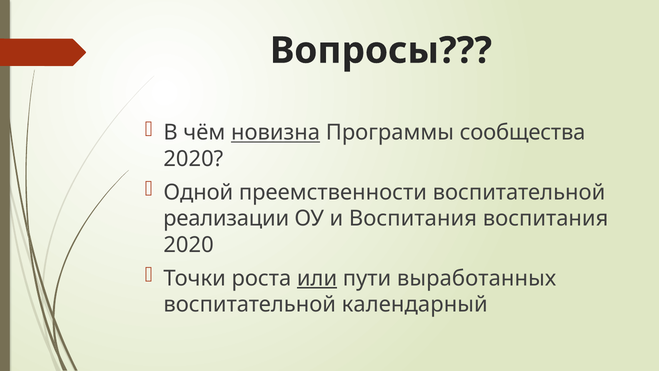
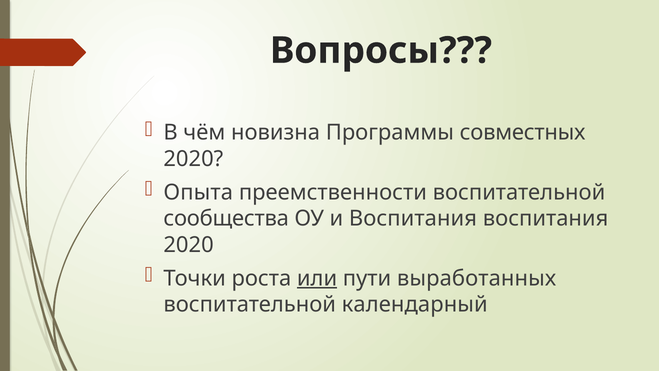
новизна underline: present -> none
сообщества: сообщества -> совместных
Одной: Одной -> Опыта
реализации: реализации -> сообщества
